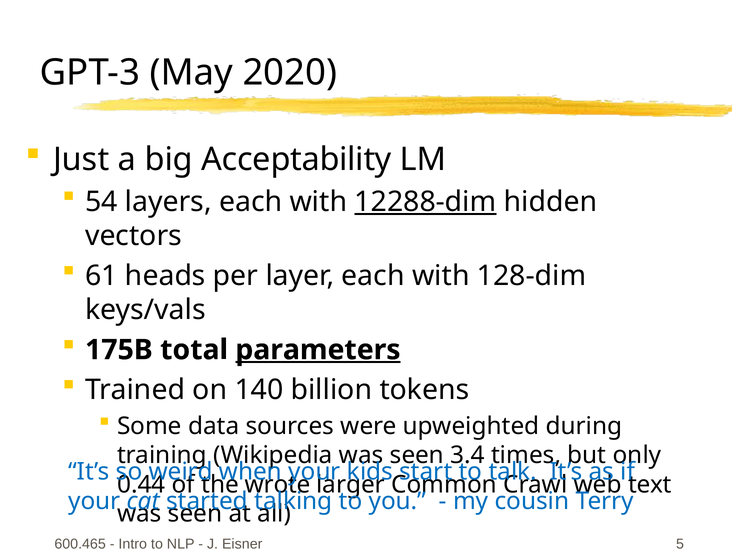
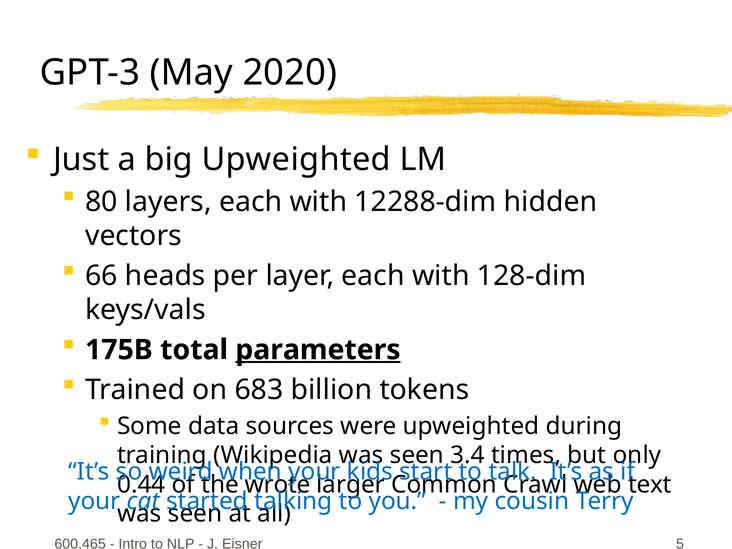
big Acceptability: Acceptability -> Upweighted
54: 54 -> 80
12288-dim underline: present -> none
61: 61 -> 66
140: 140 -> 683
